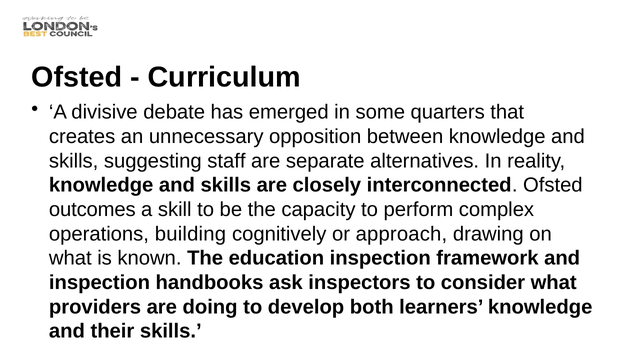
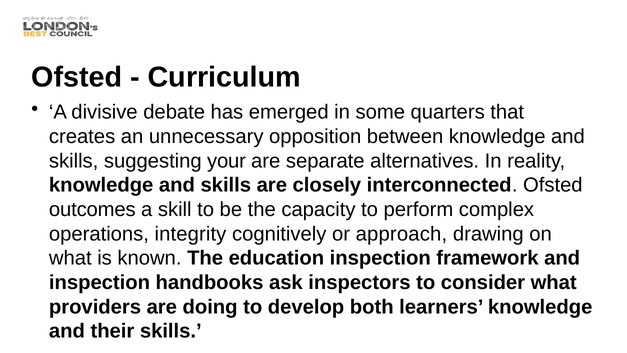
staff: staff -> your
building: building -> integrity
